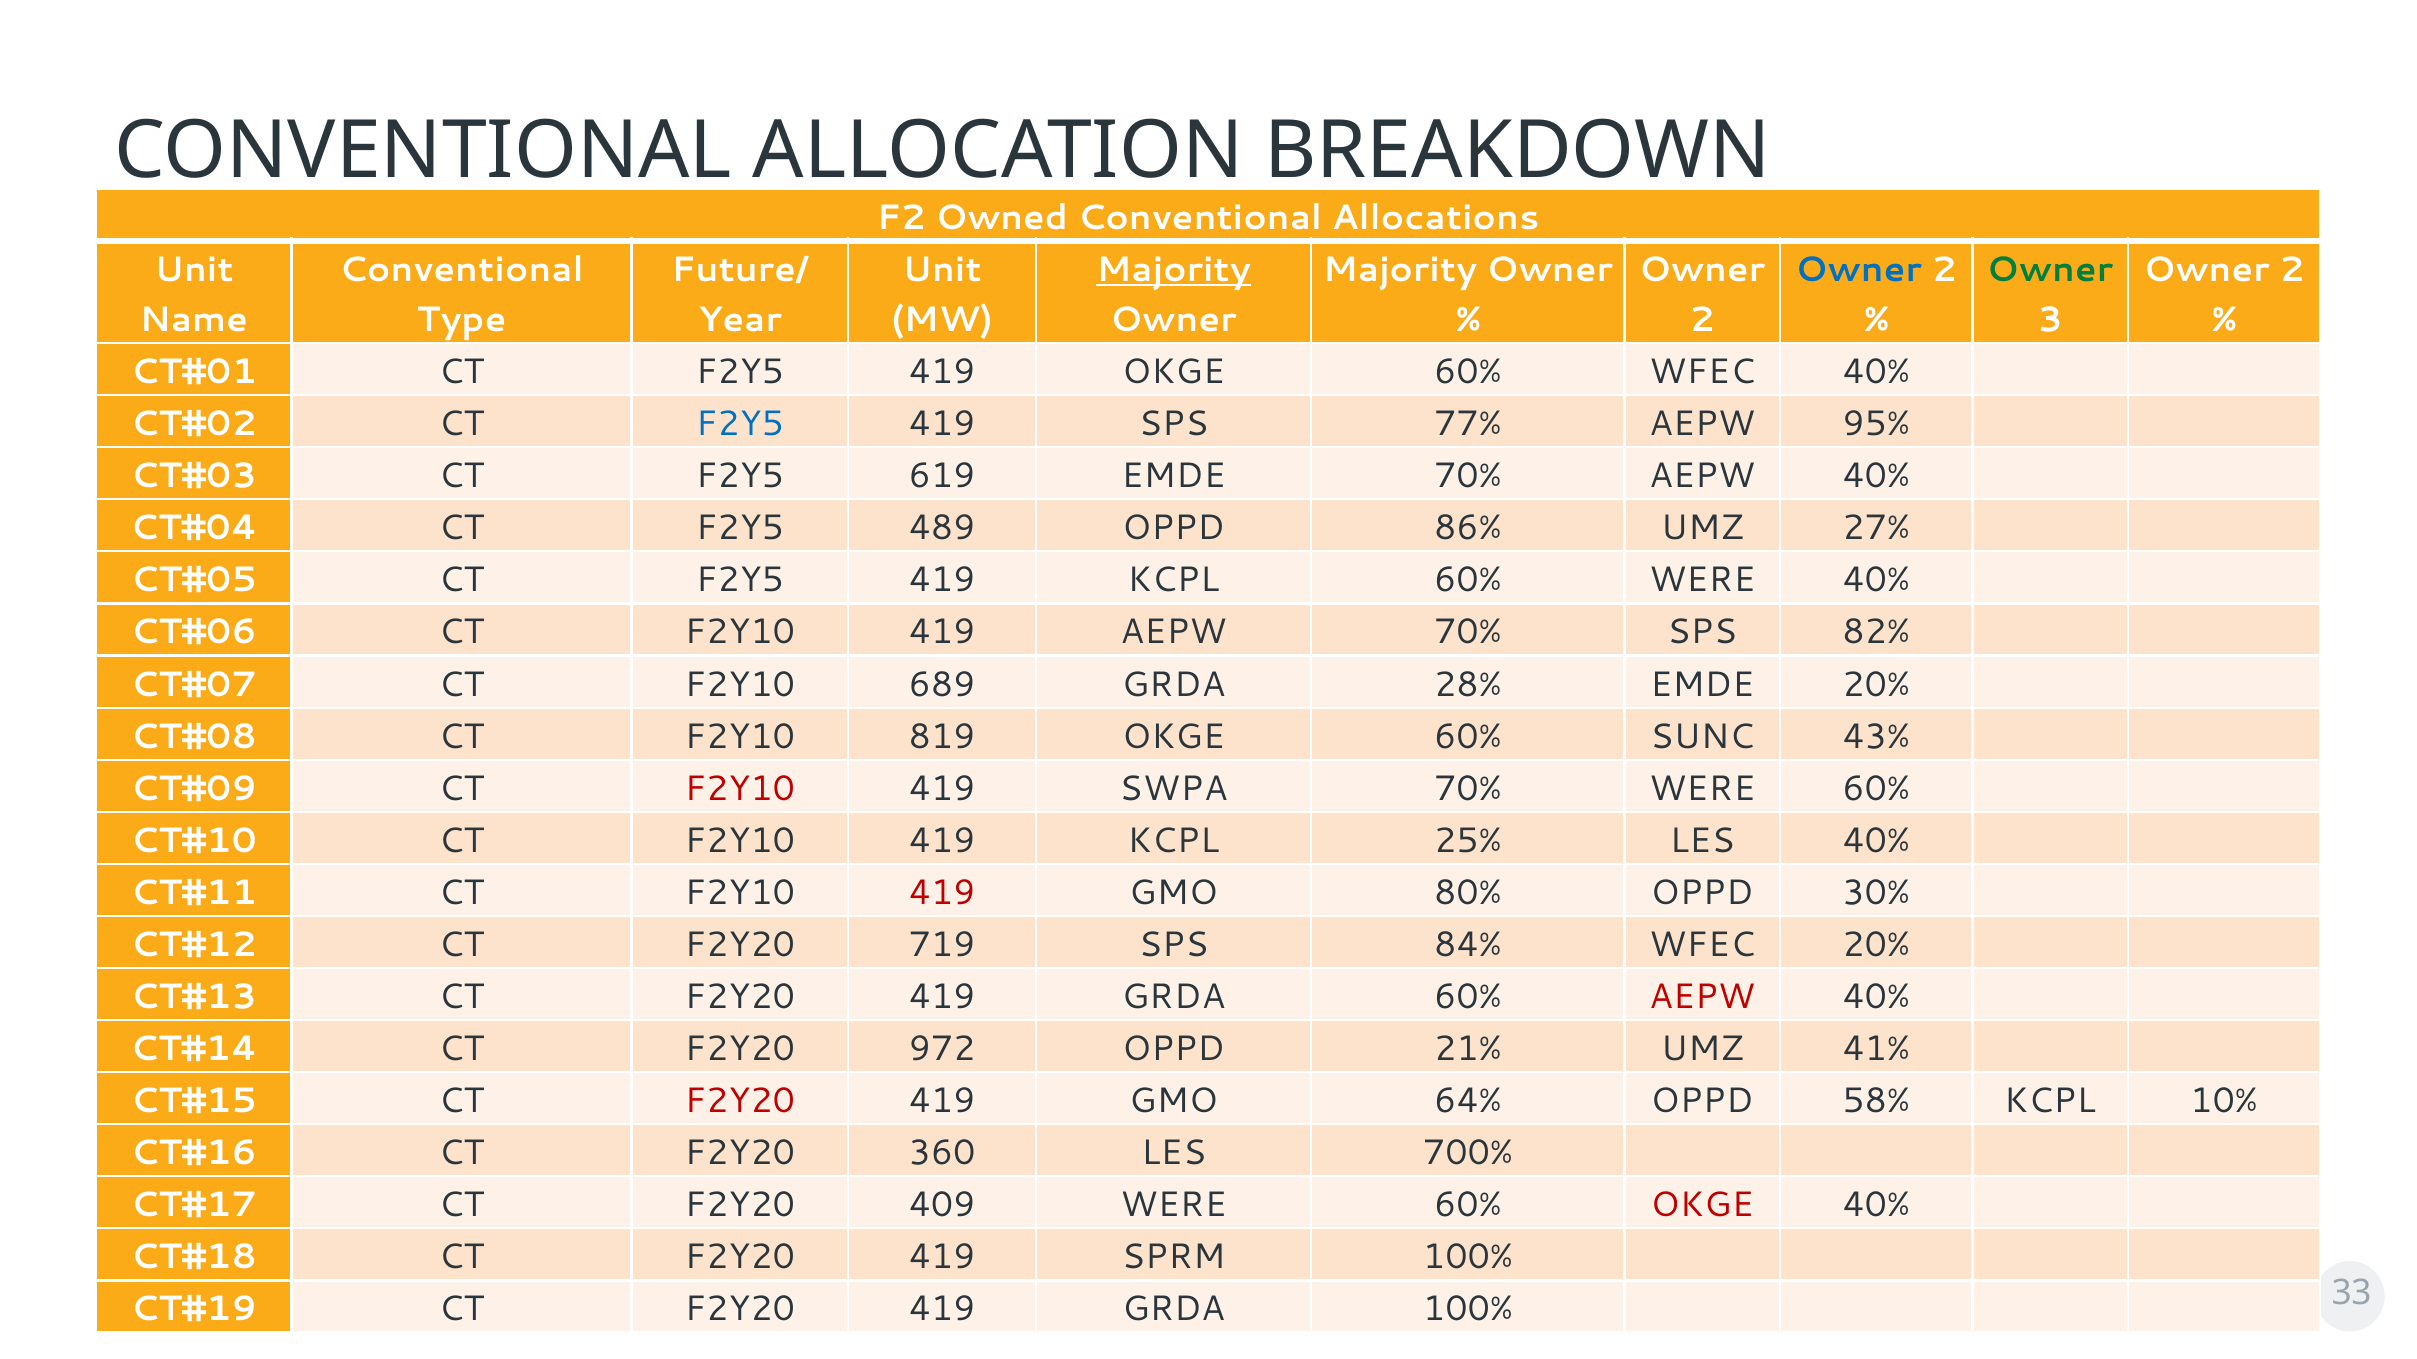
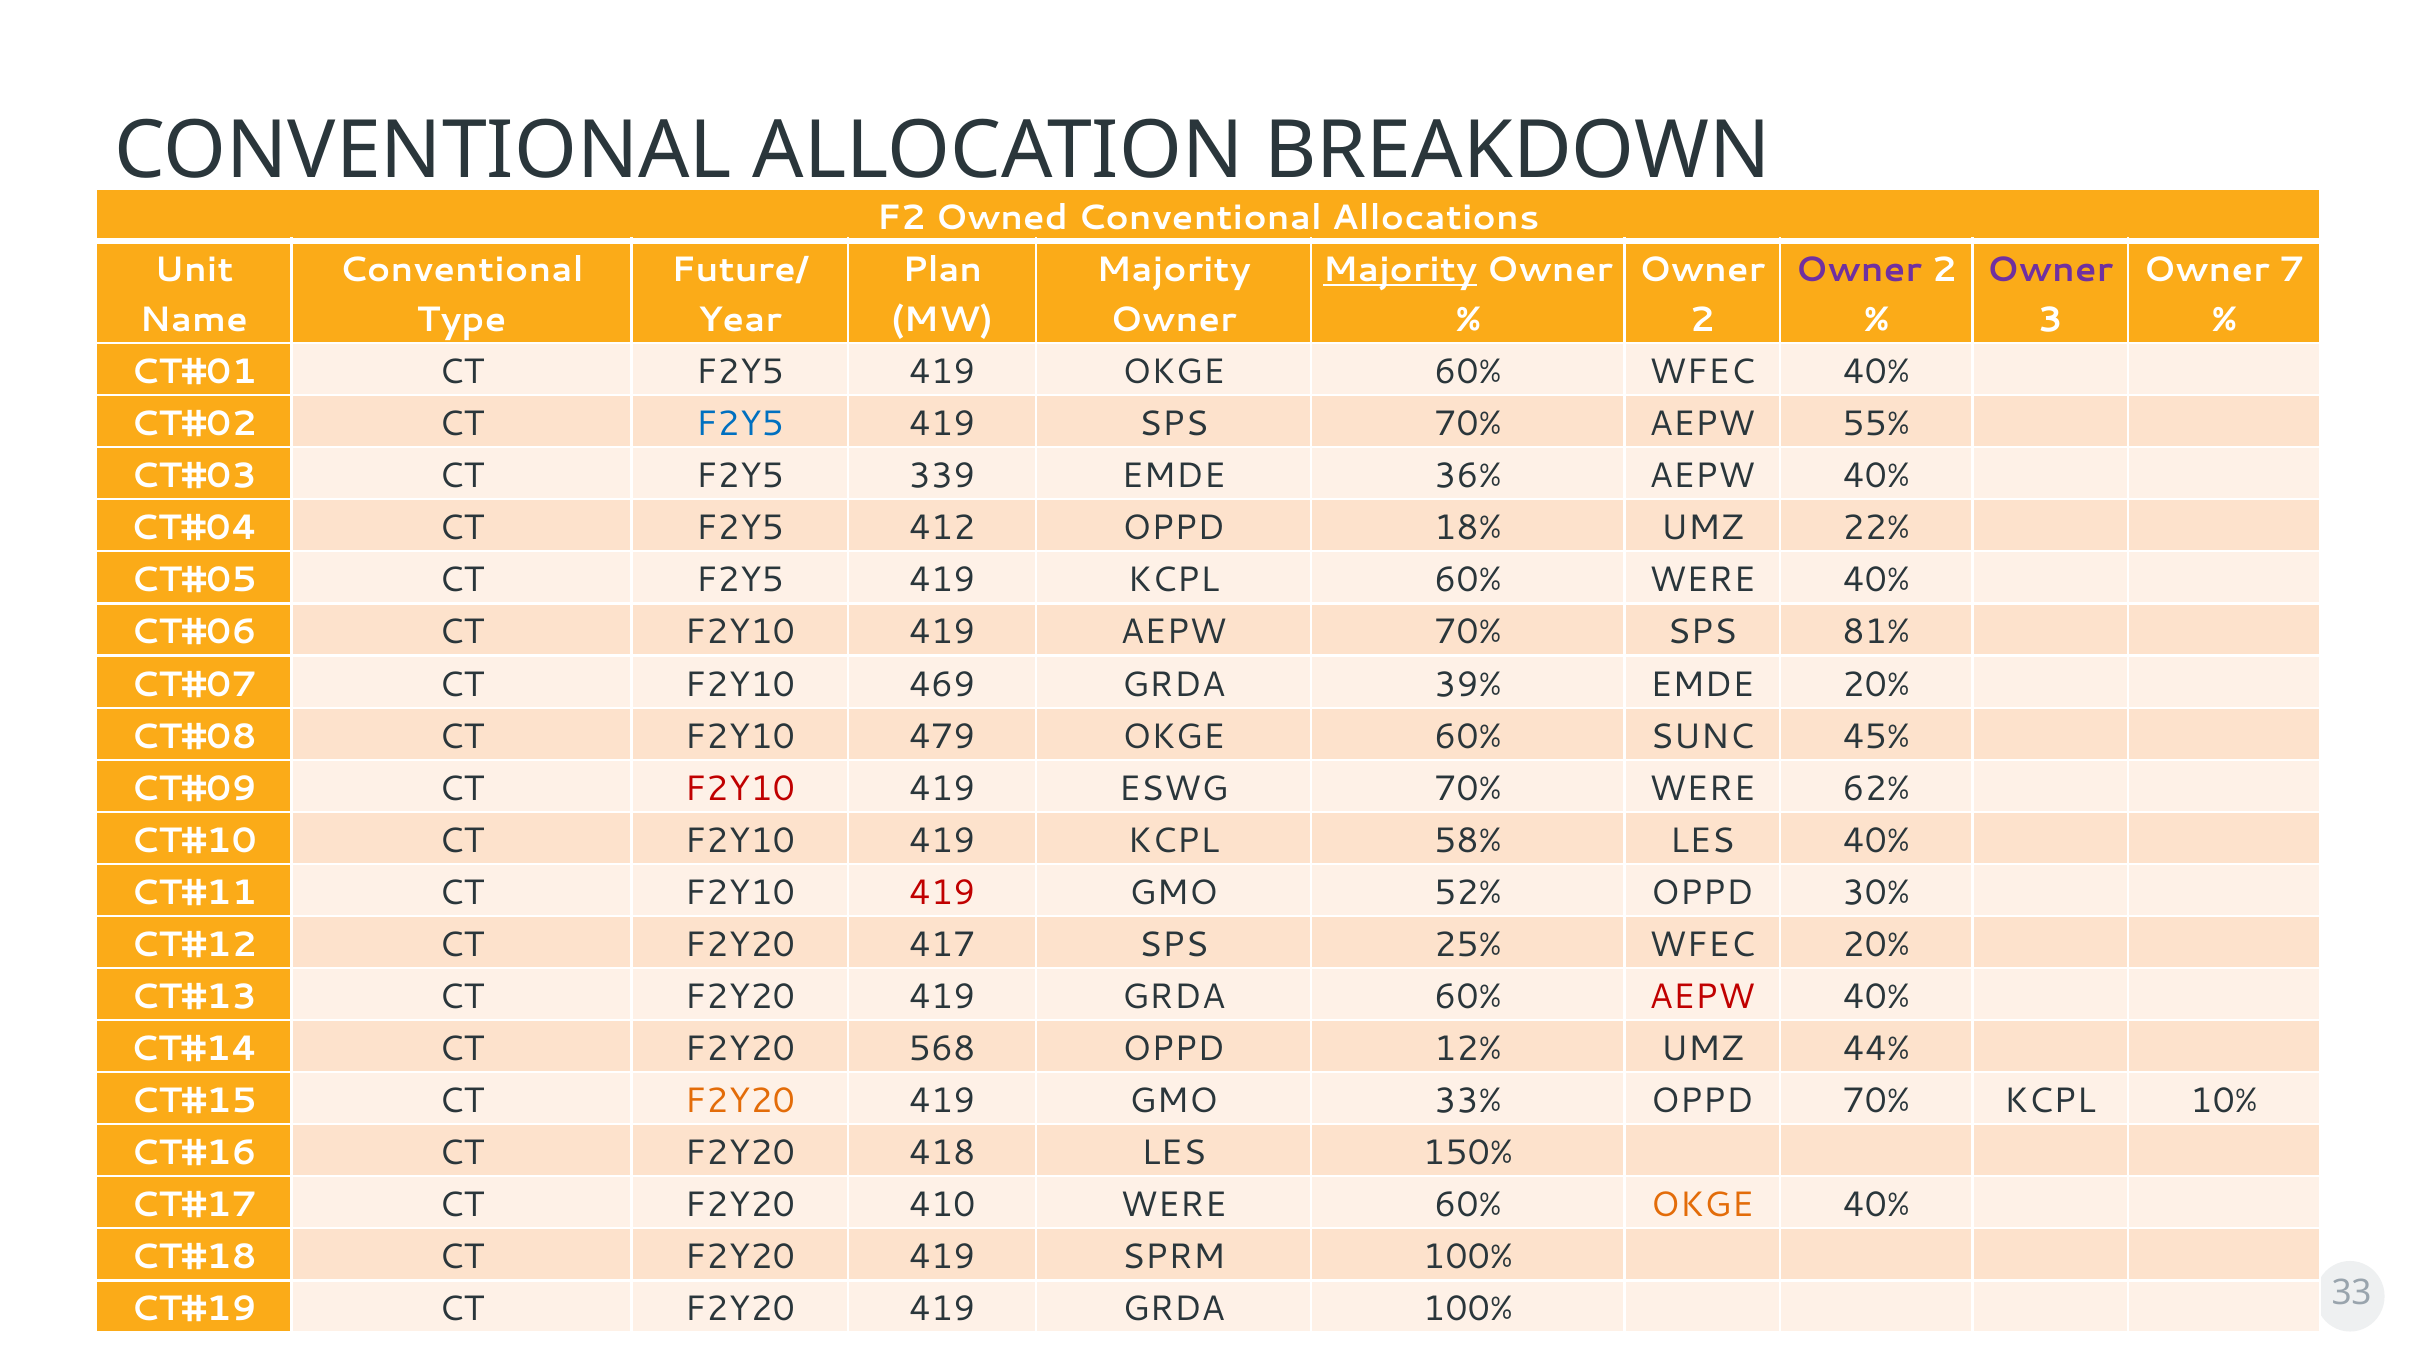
Unit at (942, 270): Unit -> Plan
Majority at (1173, 270) underline: present -> none
Majority at (1400, 270) underline: none -> present
Owner at (1859, 270) colour: blue -> purple
Owner at (2050, 270) colour: green -> purple
2 at (2292, 270): 2 -> 7
SPS 77%: 77% -> 70%
95%: 95% -> 55%
619: 619 -> 339
EMDE 70%: 70% -> 36%
489: 489 -> 412
86%: 86% -> 18%
27%: 27% -> 22%
82%: 82% -> 81%
689: 689 -> 469
28%: 28% -> 39%
819: 819 -> 479
43%: 43% -> 45%
SWPA: SWPA -> ESWG
70% WERE 60%: 60% -> 62%
25%: 25% -> 58%
80%: 80% -> 52%
719: 719 -> 417
84%: 84% -> 25%
972: 972 -> 568
21%: 21% -> 12%
41%: 41% -> 44%
F2Y20 at (740, 1101) colour: red -> orange
64%: 64% -> 33%
OPPD 58%: 58% -> 70%
360: 360 -> 418
700%: 700% -> 150%
409: 409 -> 410
OKGE at (1702, 1206) colour: red -> orange
